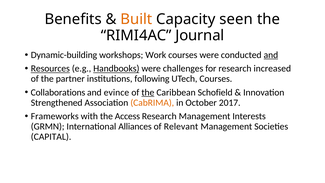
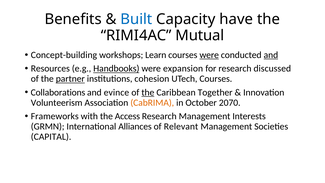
Built colour: orange -> blue
seen: seen -> have
Journal: Journal -> Mutual
Dynamic-building: Dynamic-building -> Concept-building
Work: Work -> Learn
were at (209, 55) underline: none -> present
Resources underline: present -> none
challenges: challenges -> expansion
increased: increased -> discussed
partner underline: none -> present
following: following -> cohesion
Schofield: Schofield -> Together
Strengthened: Strengthened -> Volunteerism
2017: 2017 -> 2070
